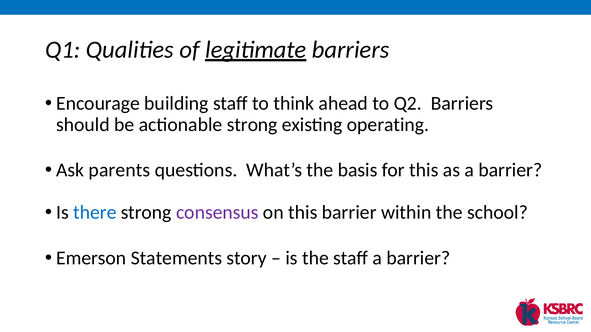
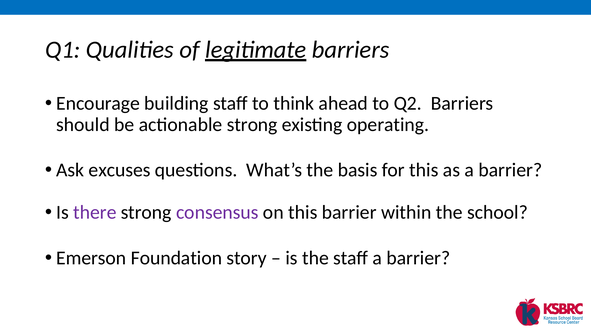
parents: parents -> excuses
there colour: blue -> purple
Statements: Statements -> Foundation
